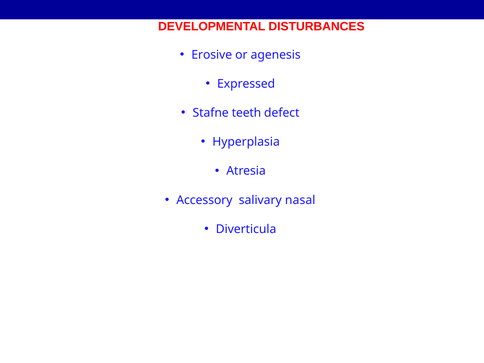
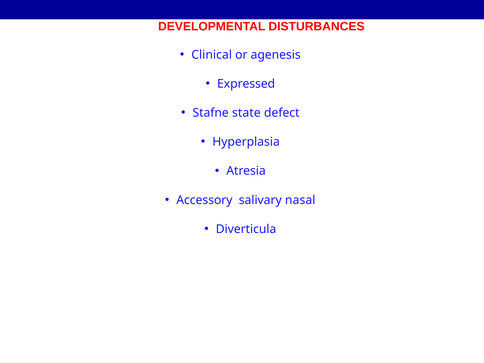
Erosive: Erosive -> Clinical
teeth: teeth -> state
